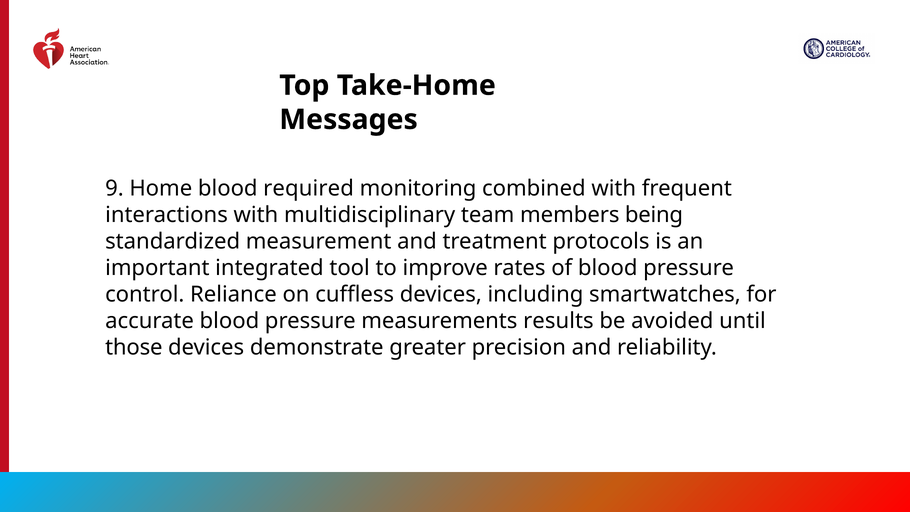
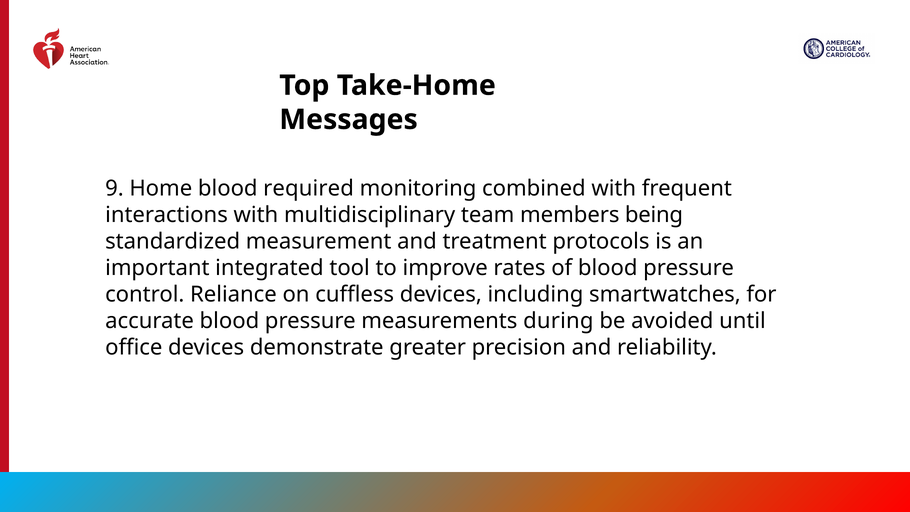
results: results -> during
those: those -> office
